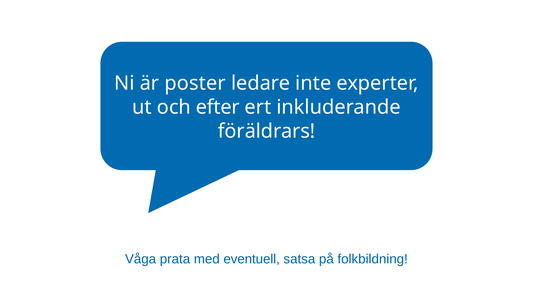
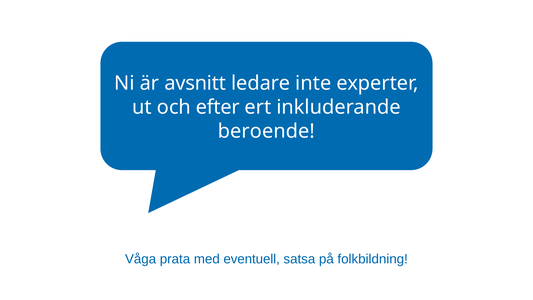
poster: poster -> avsnitt
föräldrars: föräldrars -> beroende
